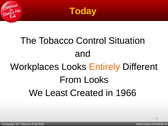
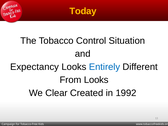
Workplaces: Workplaces -> Expectancy
Entirely colour: orange -> blue
Least: Least -> Clear
1966: 1966 -> 1992
